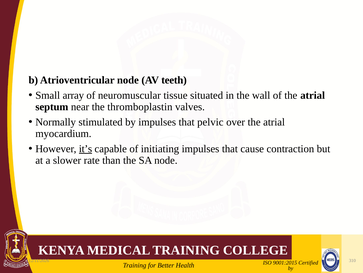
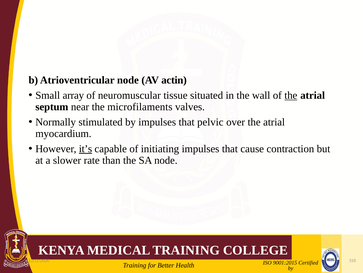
teeth: teeth -> actin
the at (291, 95) underline: none -> present
thromboplastin: thromboplastin -> microfilaments
